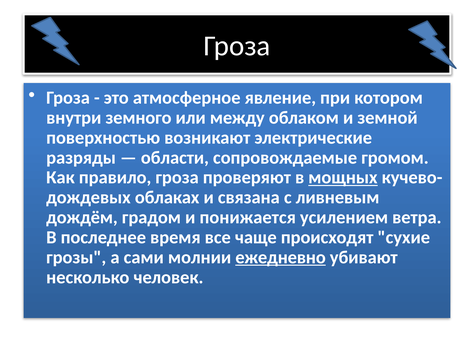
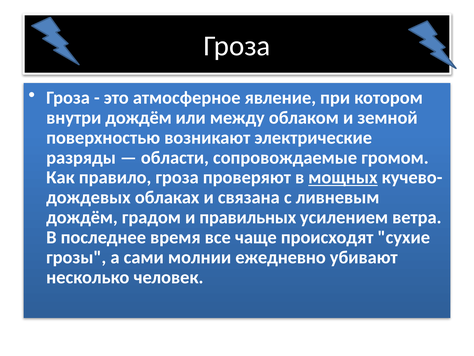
внутри земного: земного -> дождём
понижается: понижается -> правильных
ежедневно underline: present -> none
